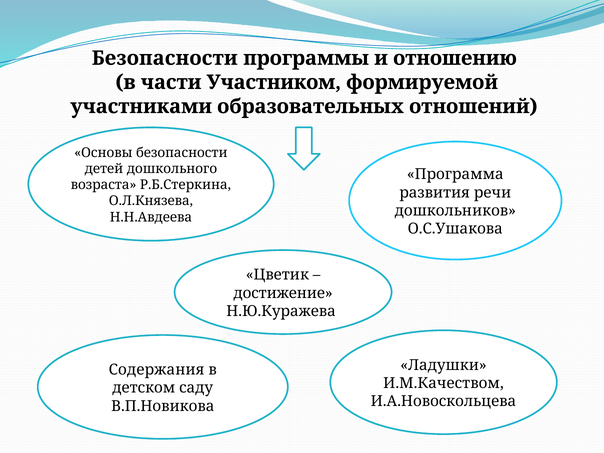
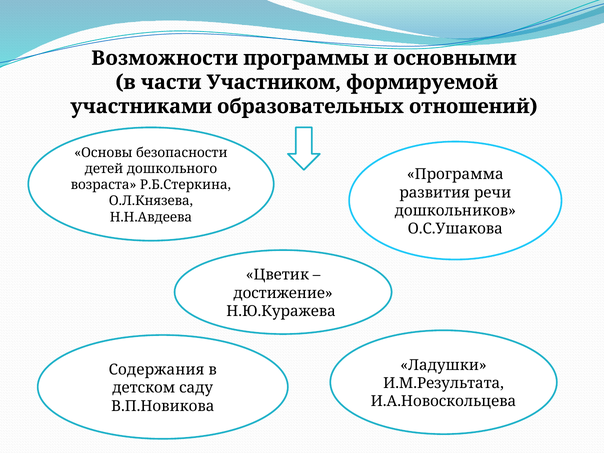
Безопасности at (165, 58): Безопасности -> Возможности
отношению: отношению -> основными
И.М.Качеством: И.М.Качеством -> И.М.Результата
